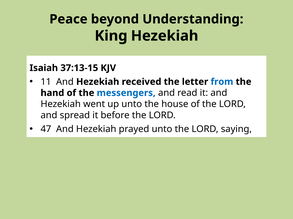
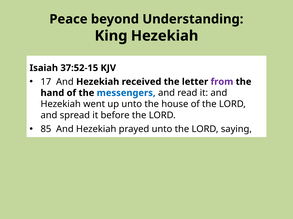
37:13-15: 37:13-15 -> 37:52-15
11: 11 -> 17
from colour: blue -> purple
47: 47 -> 85
